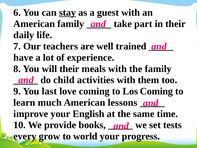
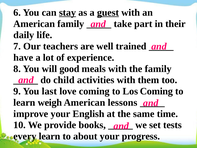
guest underline: none -> present
will their: their -> good
much: much -> weigh
every grow: grow -> learn
world: world -> about
